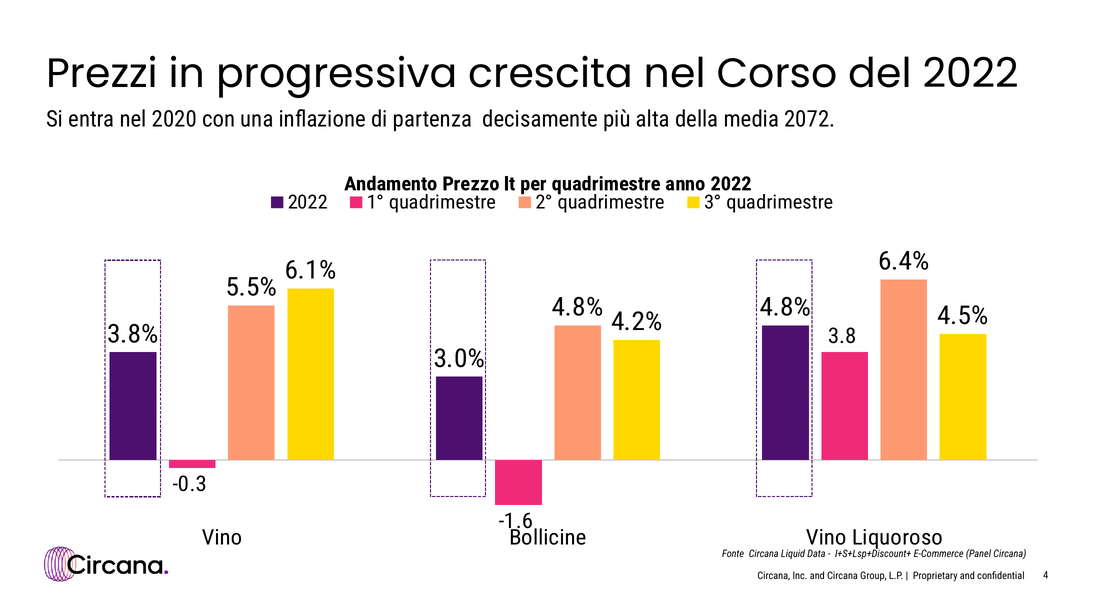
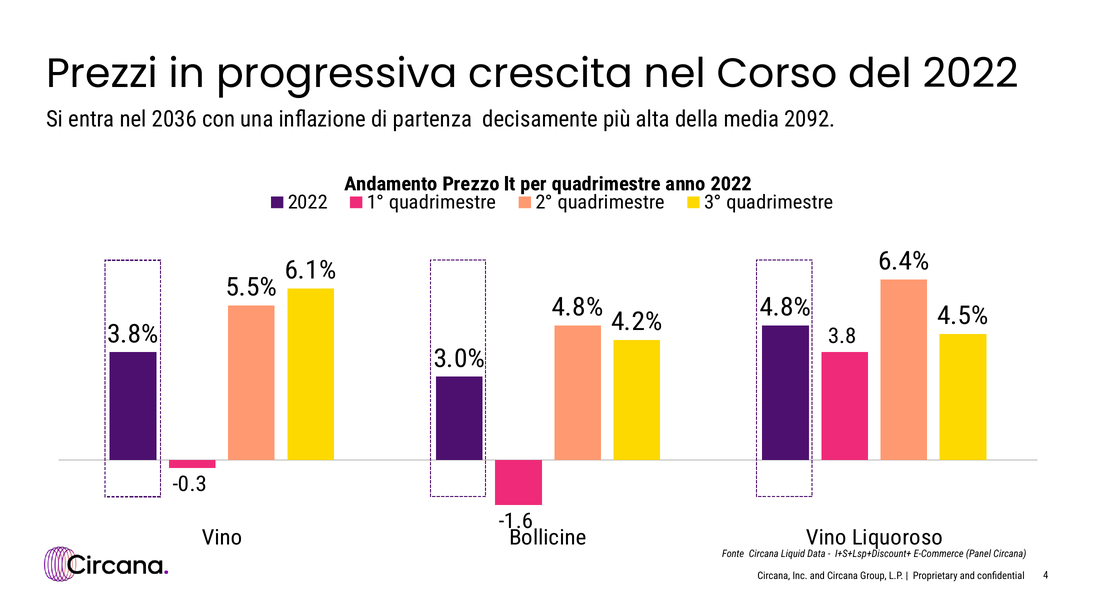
2020: 2020 -> 2036
2072: 2072 -> 2092
